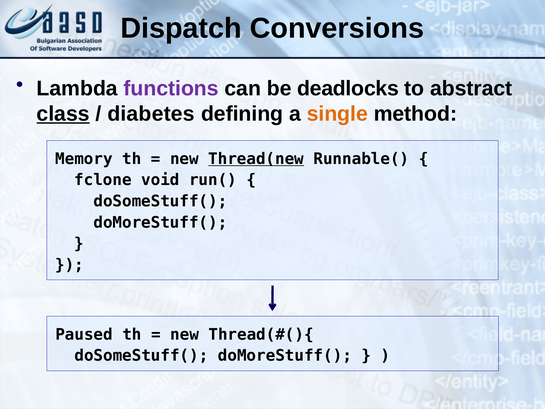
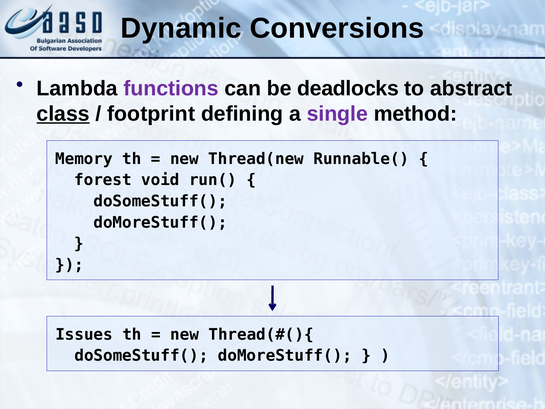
Dispatch: Dispatch -> Dynamic
diabetes: diabetes -> footprint
single colour: orange -> purple
Thread(new underline: present -> none
fclone: fclone -> forest
Paused: Paused -> Issues
